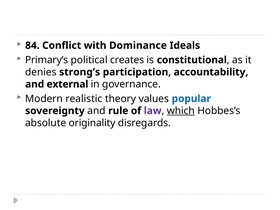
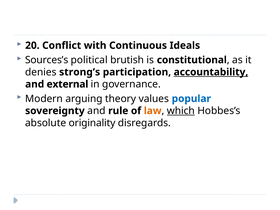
84: 84 -> 20
Dominance: Dominance -> Continuous
Primary’s: Primary’s -> Sources’s
creates: creates -> brutish
accountability underline: none -> present
realistic: realistic -> arguing
law colour: purple -> orange
